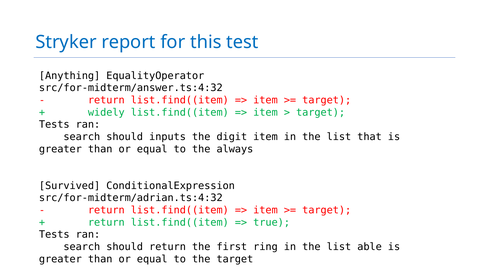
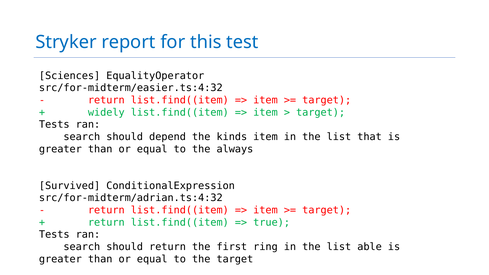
Anything: Anything -> Sciences
src/for-midterm/answer.ts:4:32: src/for-midterm/answer.ts:4:32 -> src/for-midterm/easier.ts:4:32
inputs: inputs -> depend
digit: digit -> kinds
